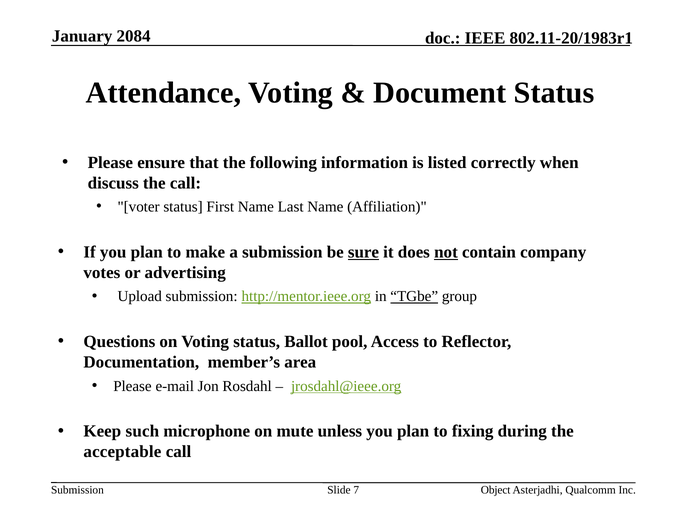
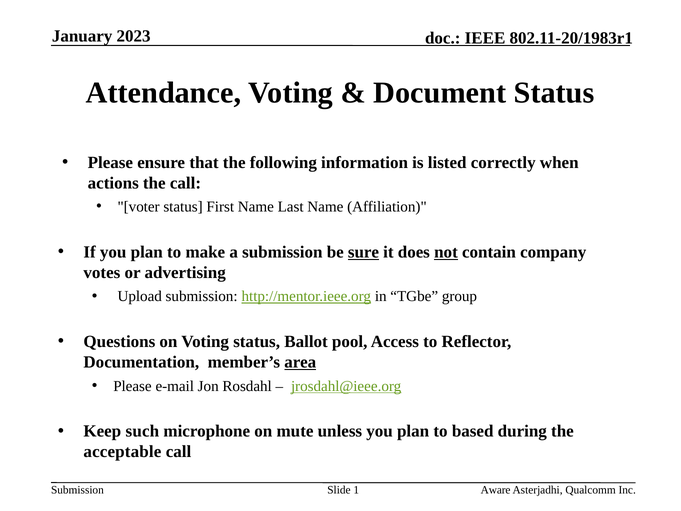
2084: 2084 -> 2023
discuss: discuss -> actions
TGbe underline: present -> none
area underline: none -> present
fixing: fixing -> based
7: 7 -> 1
Object: Object -> Aware
